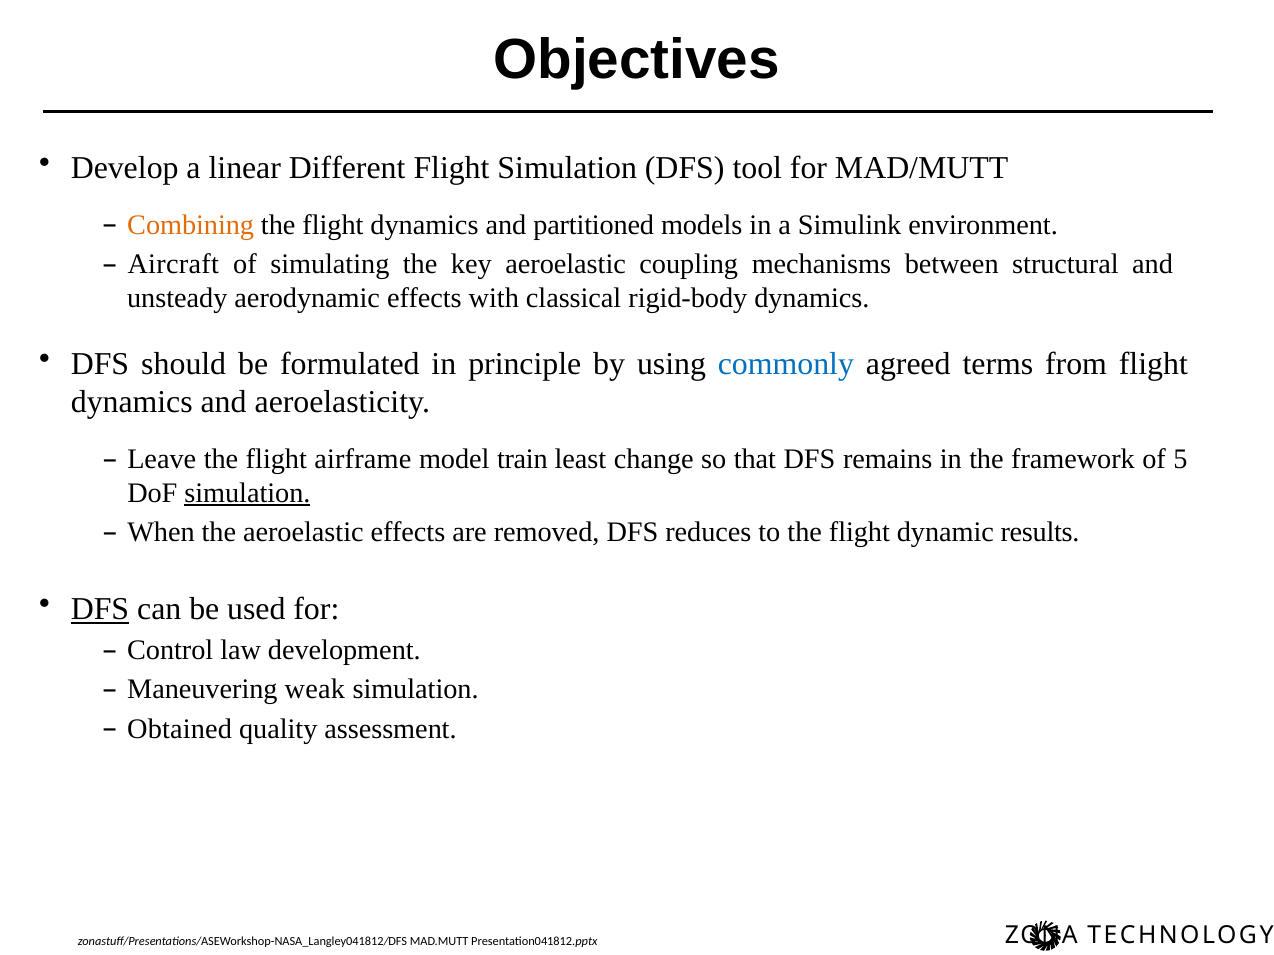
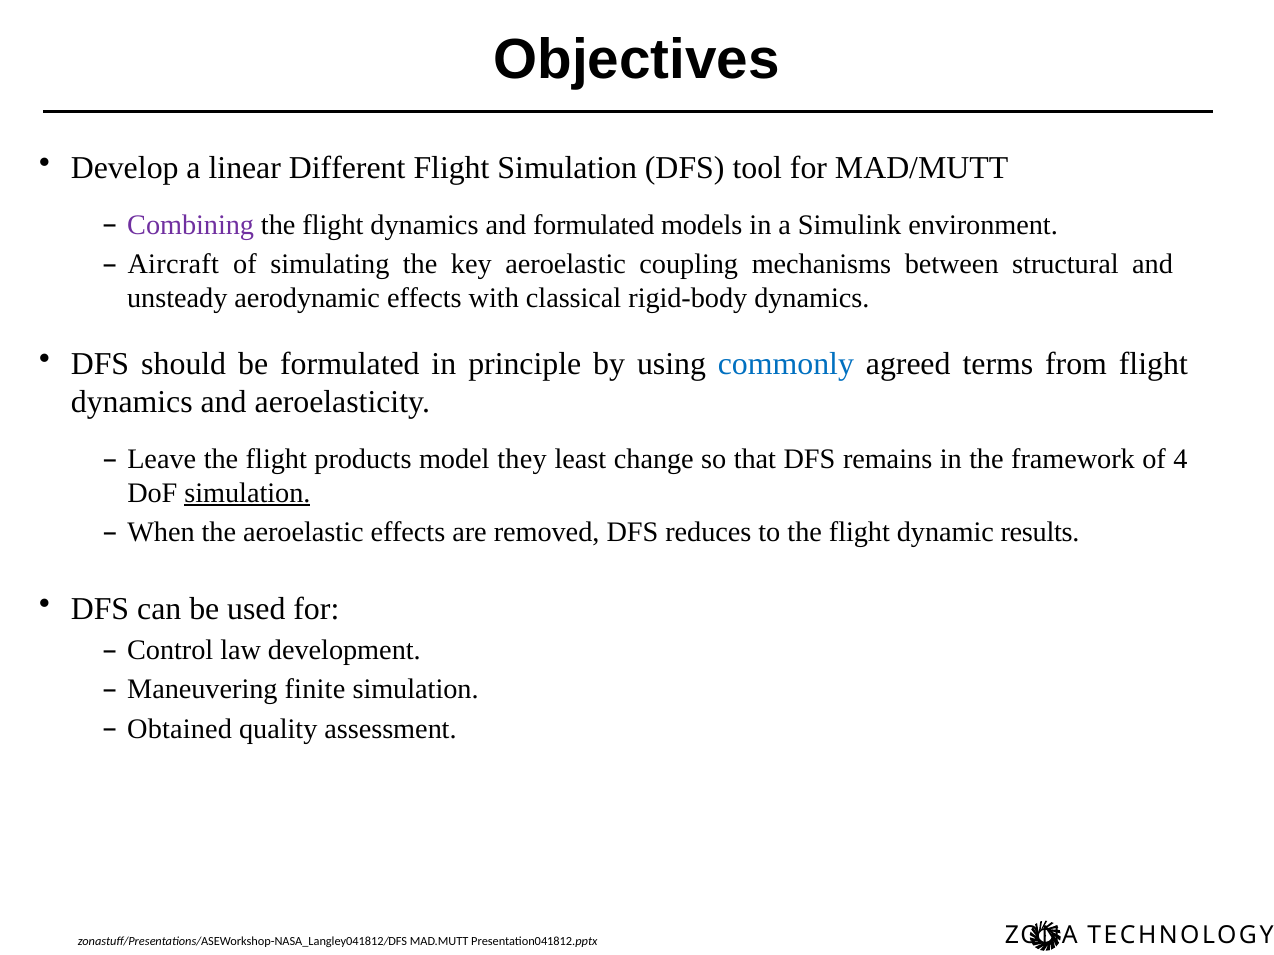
Combining colour: orange -> purple
and partitioned: partitioned -> formulated
airframe: airframe -> products
train: train -> they
5: 5 -> 4
DFS at (100, 609) underline: present -> none
weak: weak -> finite
